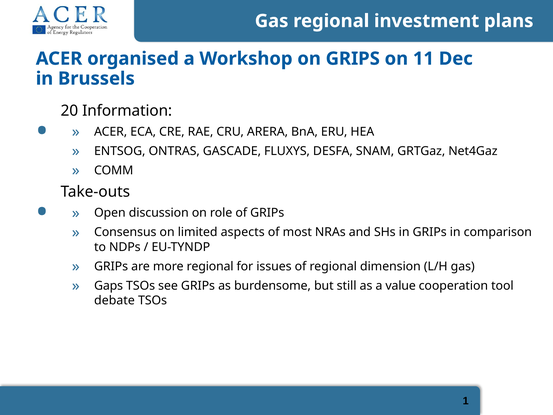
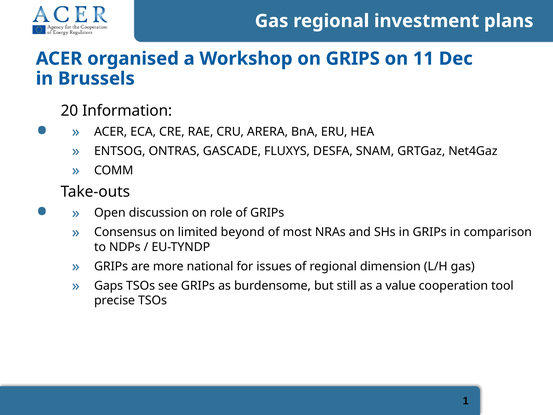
aspects: aspects -> beyond
more regional: regional -> national
debate: debate -> precise
